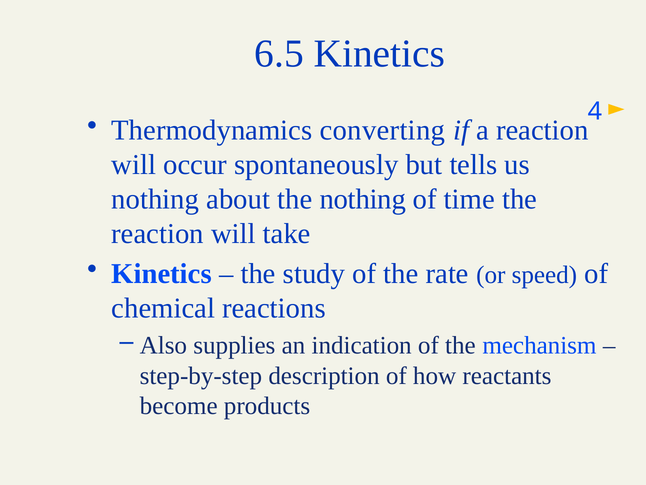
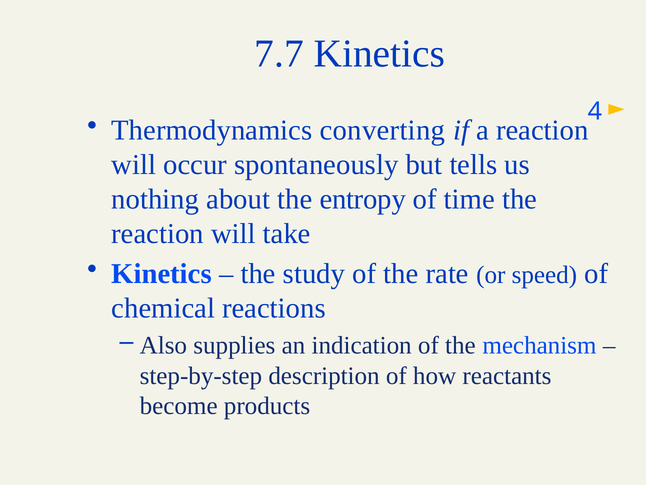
6.5: 6.5 -> 7.7
the nothing: nothing -> entropy
